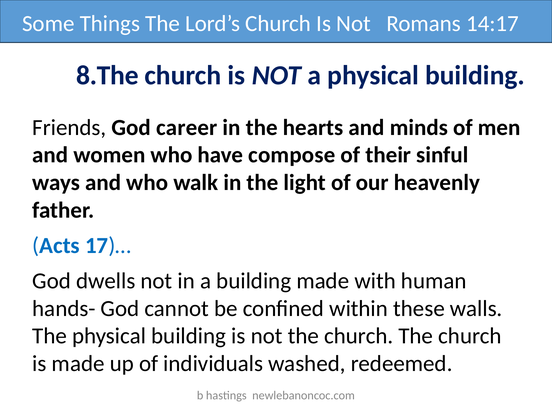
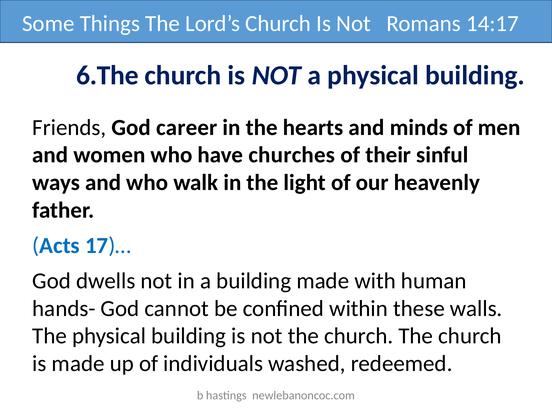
8.The: 8.The -> 6.The
compose: compose -> churches
